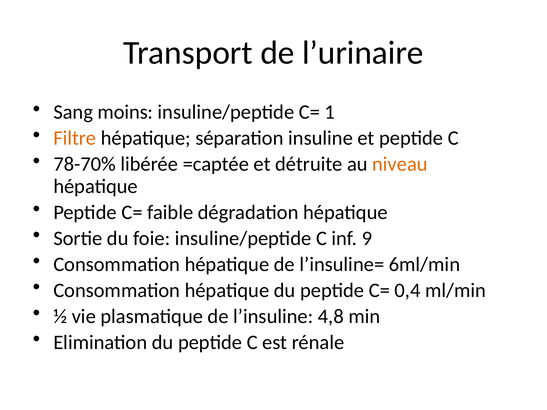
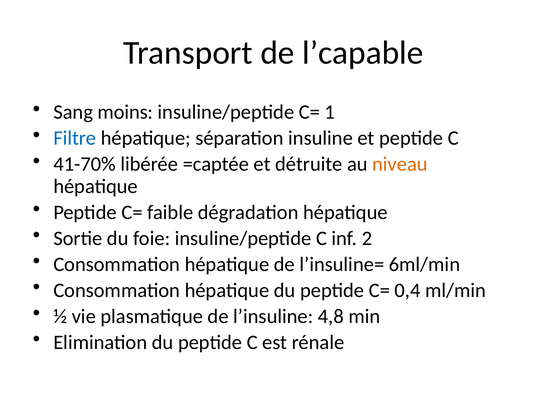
l’urinaire: l’urinaire -> l’capable
Filtre colour: orange -> blue
78-70%: 78-70% -> 41-70%
9: 9 -> 2
